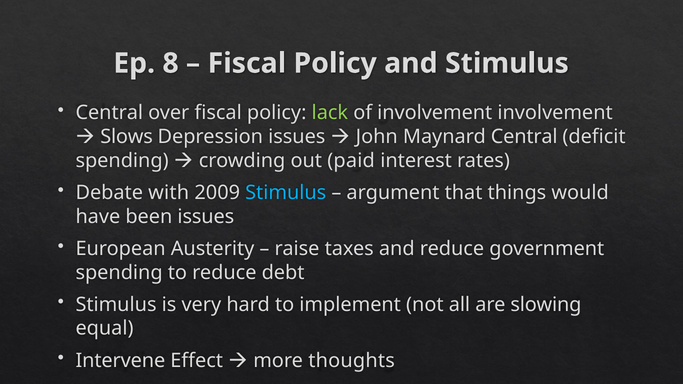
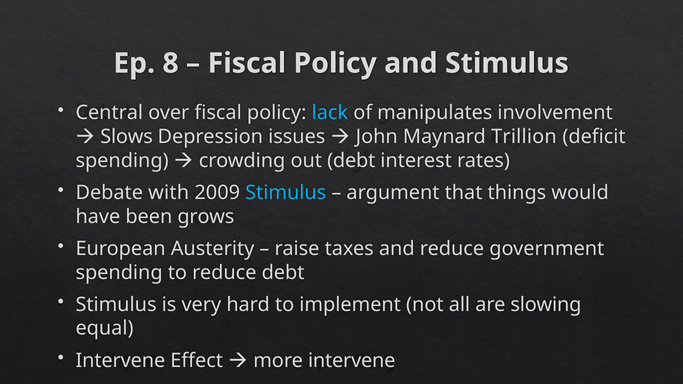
lack colour: light green -> light blue
of involvement: involvement -> manipulates
Maynard Central: Central -> Trillion
out paid: paid -> debt
been issues: issues -> grows
more thoughts: thoughts -> intervene
